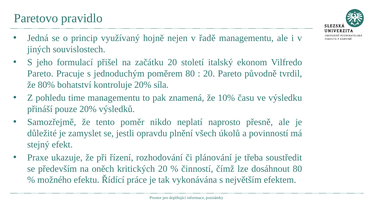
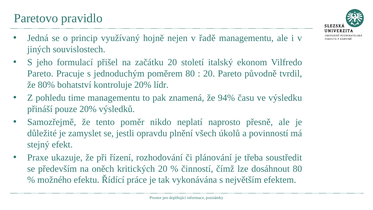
síla: síla -> lídr
10%: 10% -> 94%
